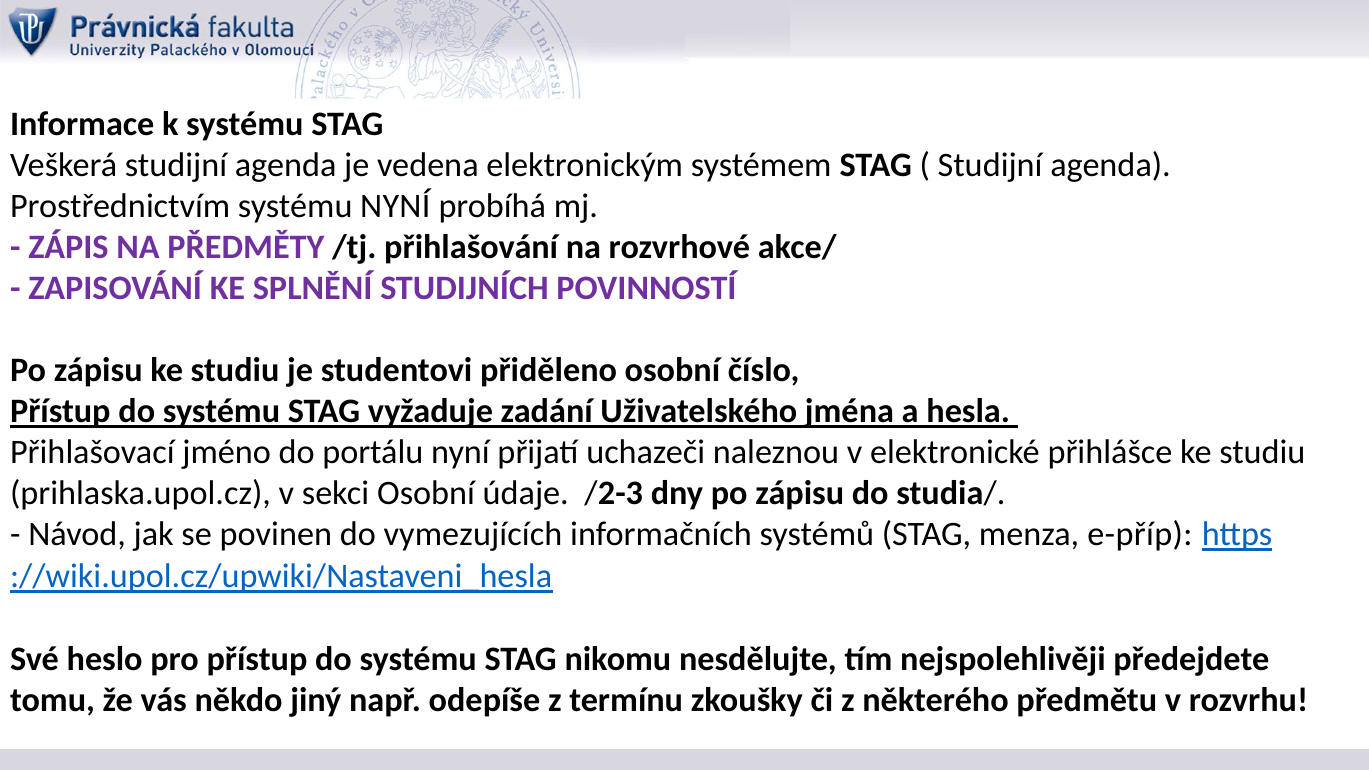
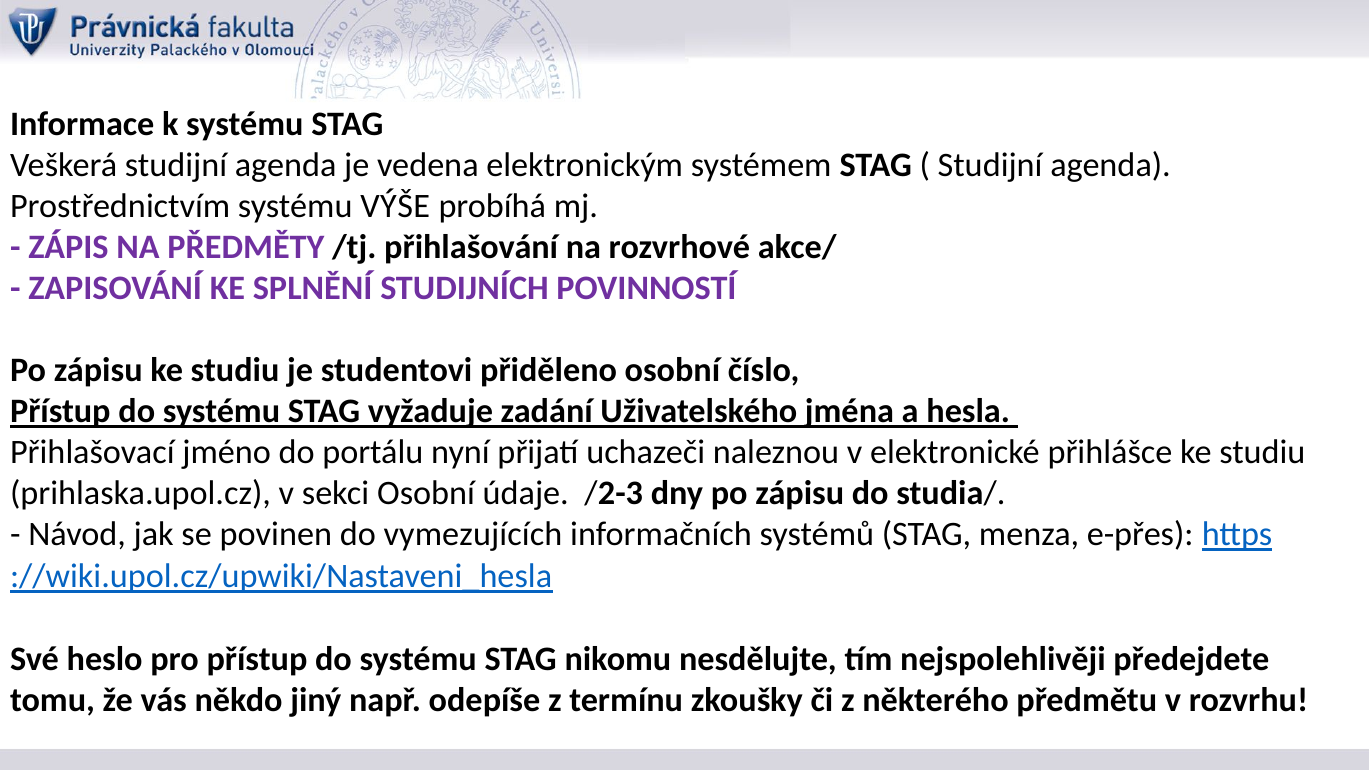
systému NYNÍ: NYNÍ -> VÝŠE
e-příp: e-příp -> e-přes
